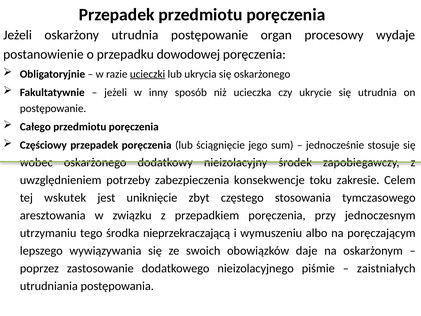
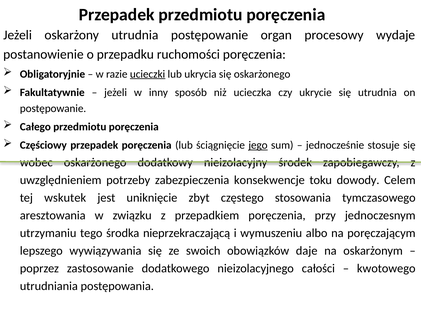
dowodowej: dowodowej -> ruchomości
jego underline: none -> present
zakresie: zakresie -> dowody
piśmie: piśmie -> całości
zaistniałych: zaistniałych -> kwotowego
